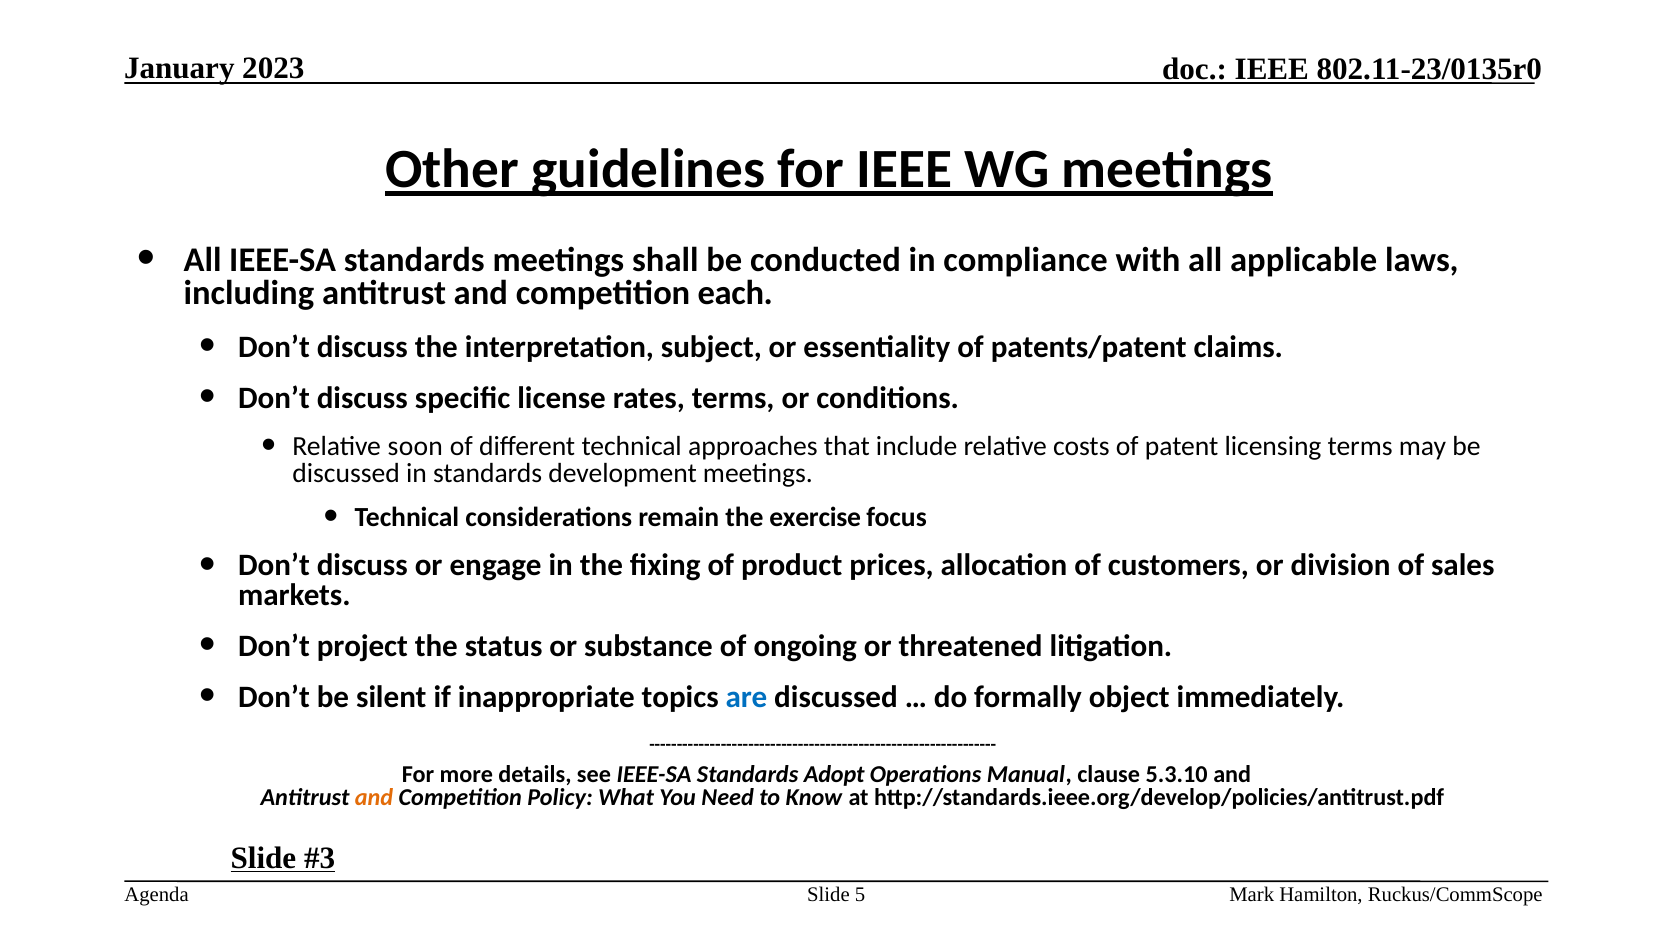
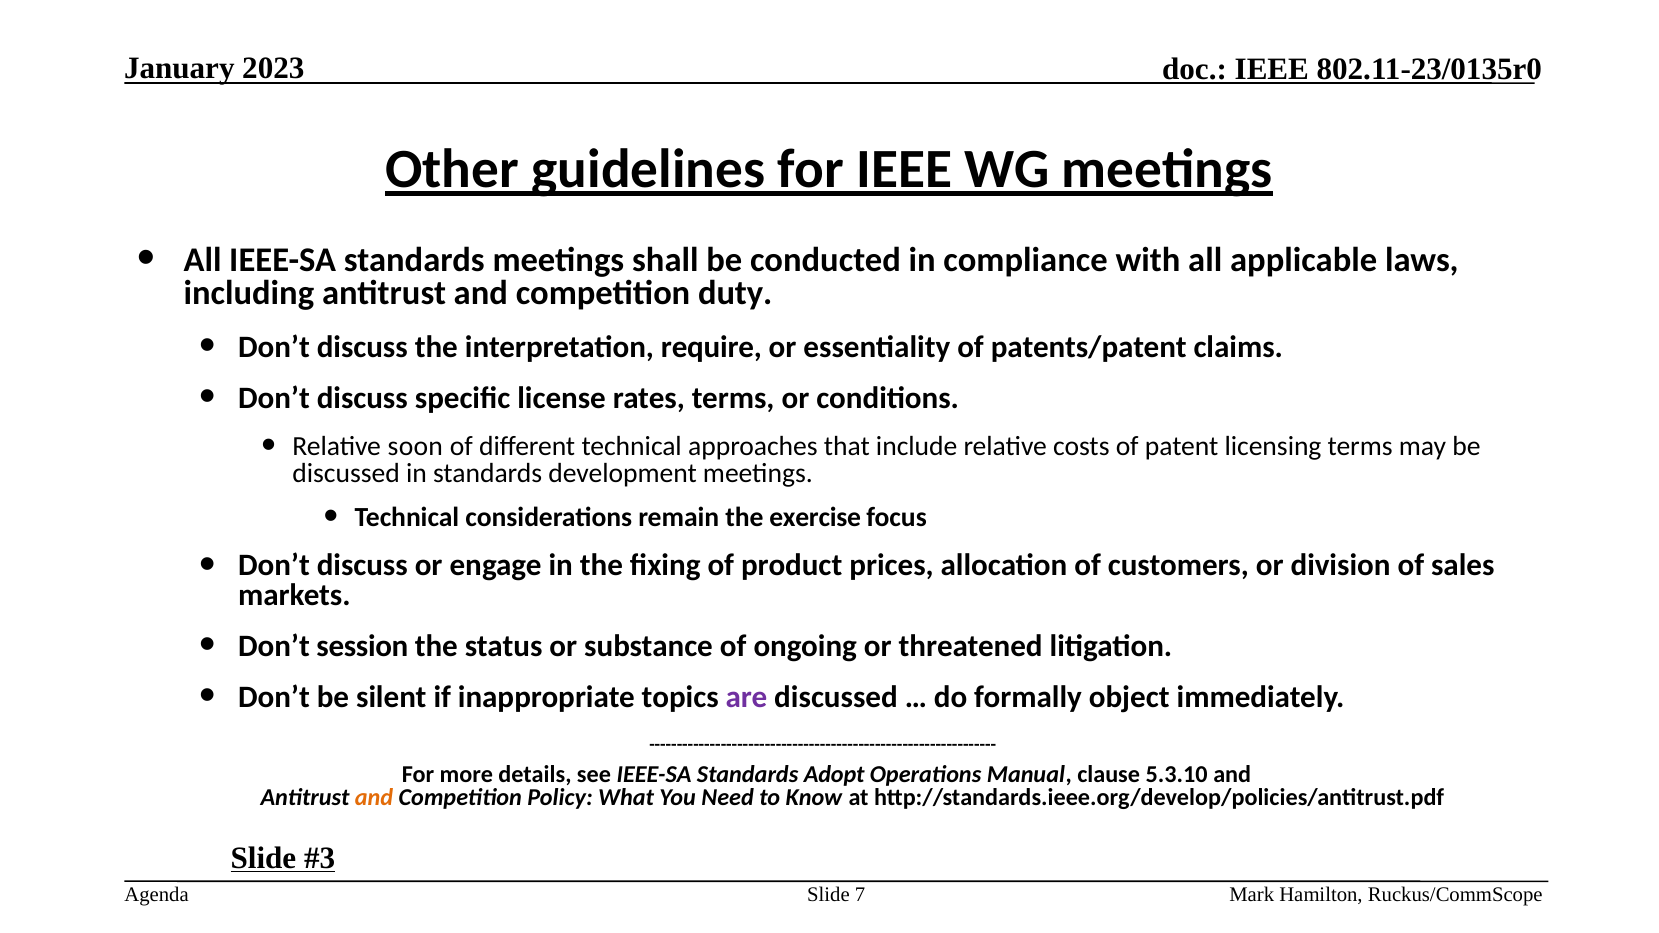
each: each -> duty
subject: subject -> require
project: project -> session
are colour: blue -> purple
5: 5 -> 7
